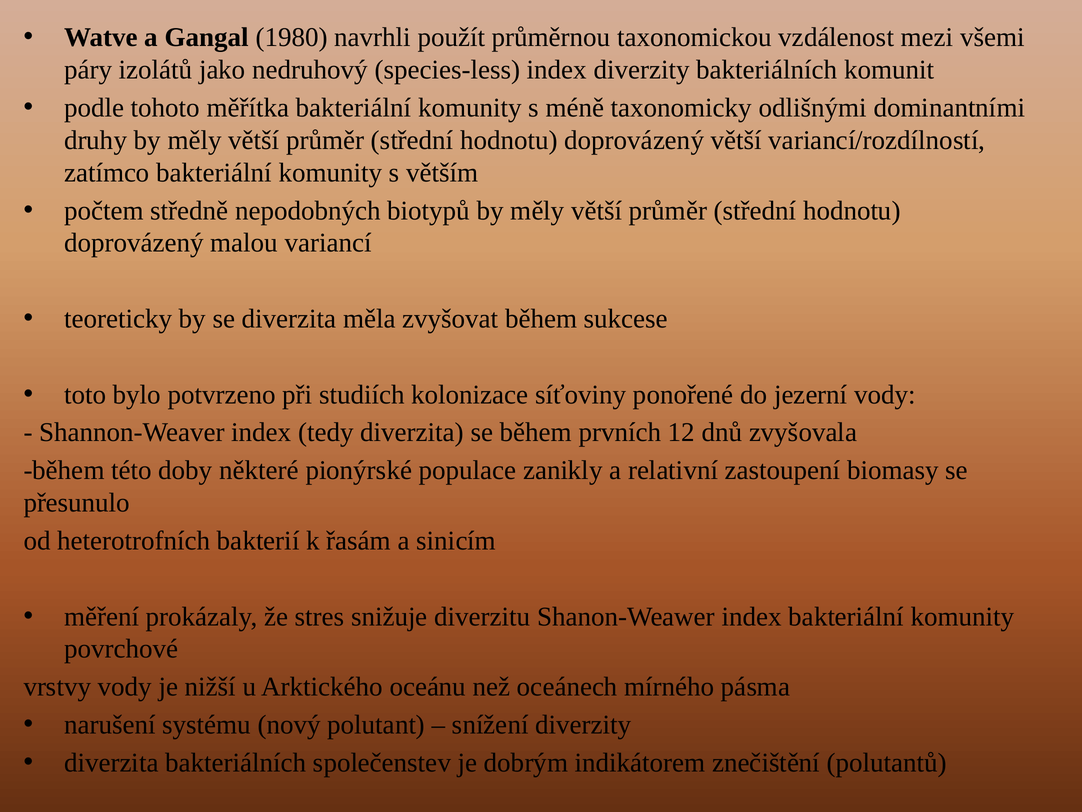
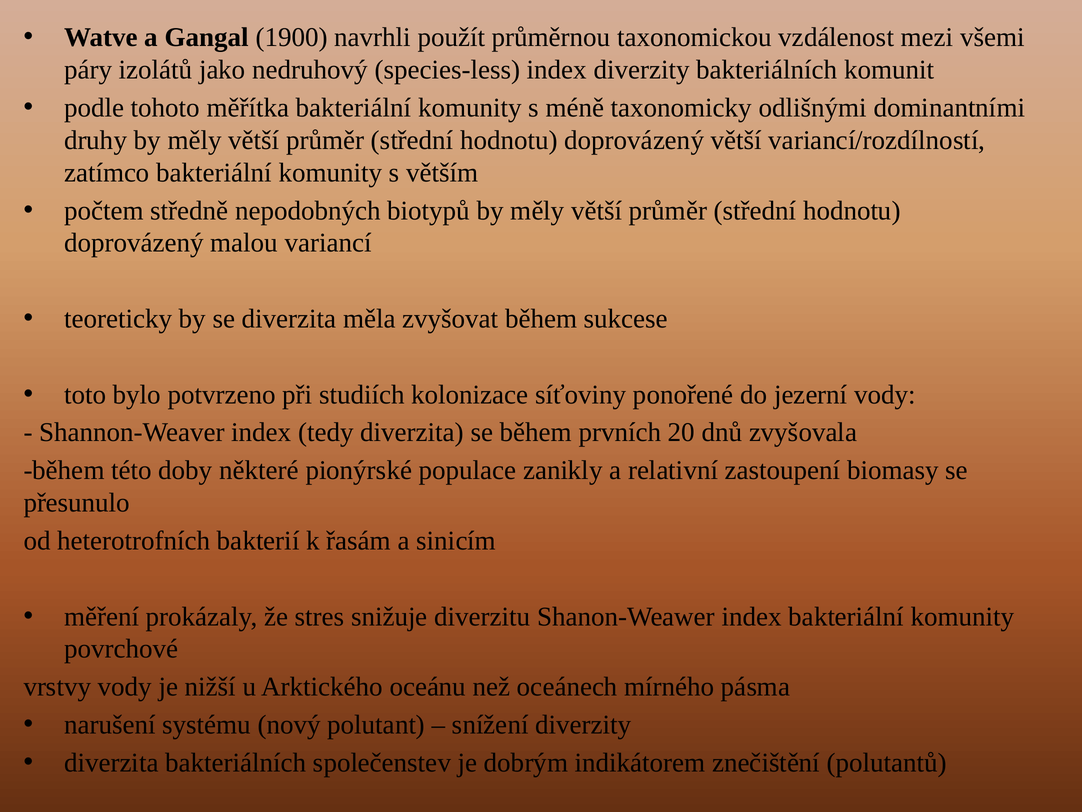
1980: 1980 -> 1900
12: 12 -> 20
